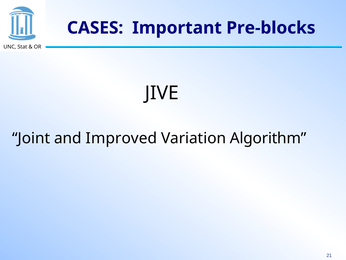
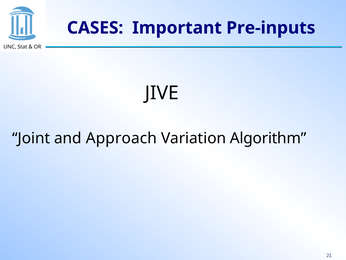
Pre-blocks: Pre-blocks -> Pre-inputs
Improved: Improved -> Approach
